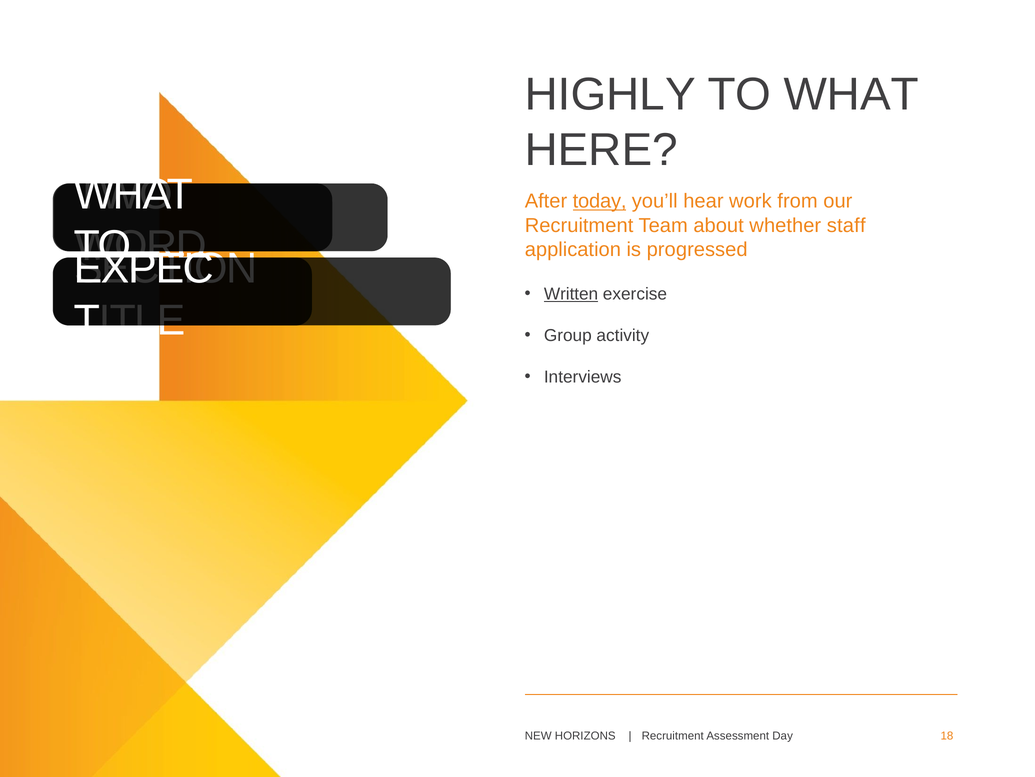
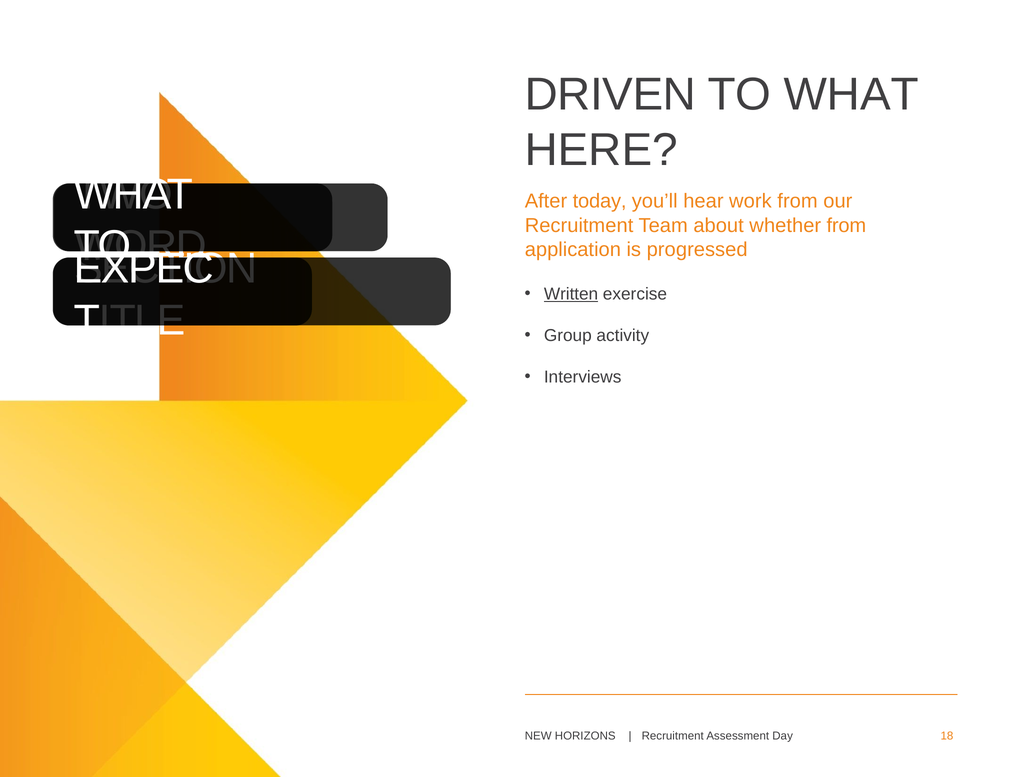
HIGHLY: HIGHLY -> DRIVEN
today underline: present -> none
whether staff: staff -> from
